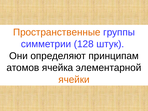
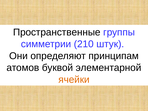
Пространственные colour: orange -> black
128: 128 -> 210
ячейка: ячейка -> буквой
